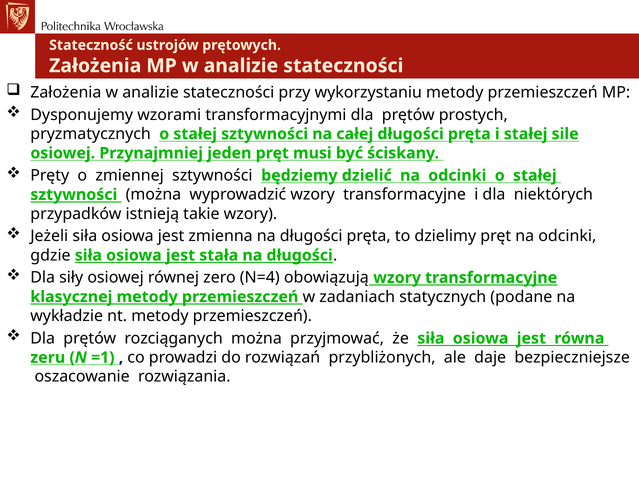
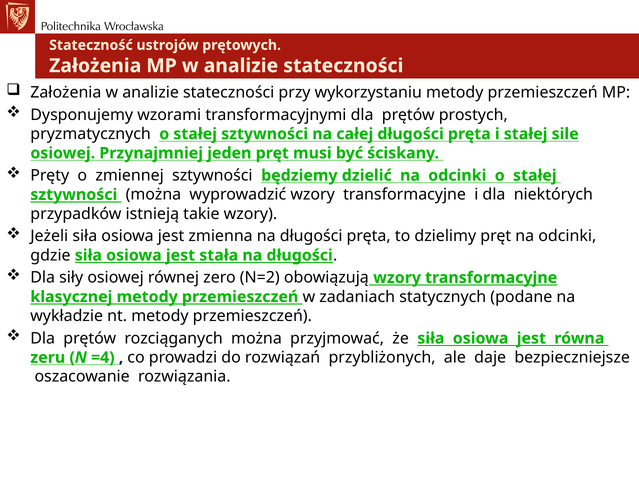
N=4: N=4 -> N=2
=1: =1 -> =4
